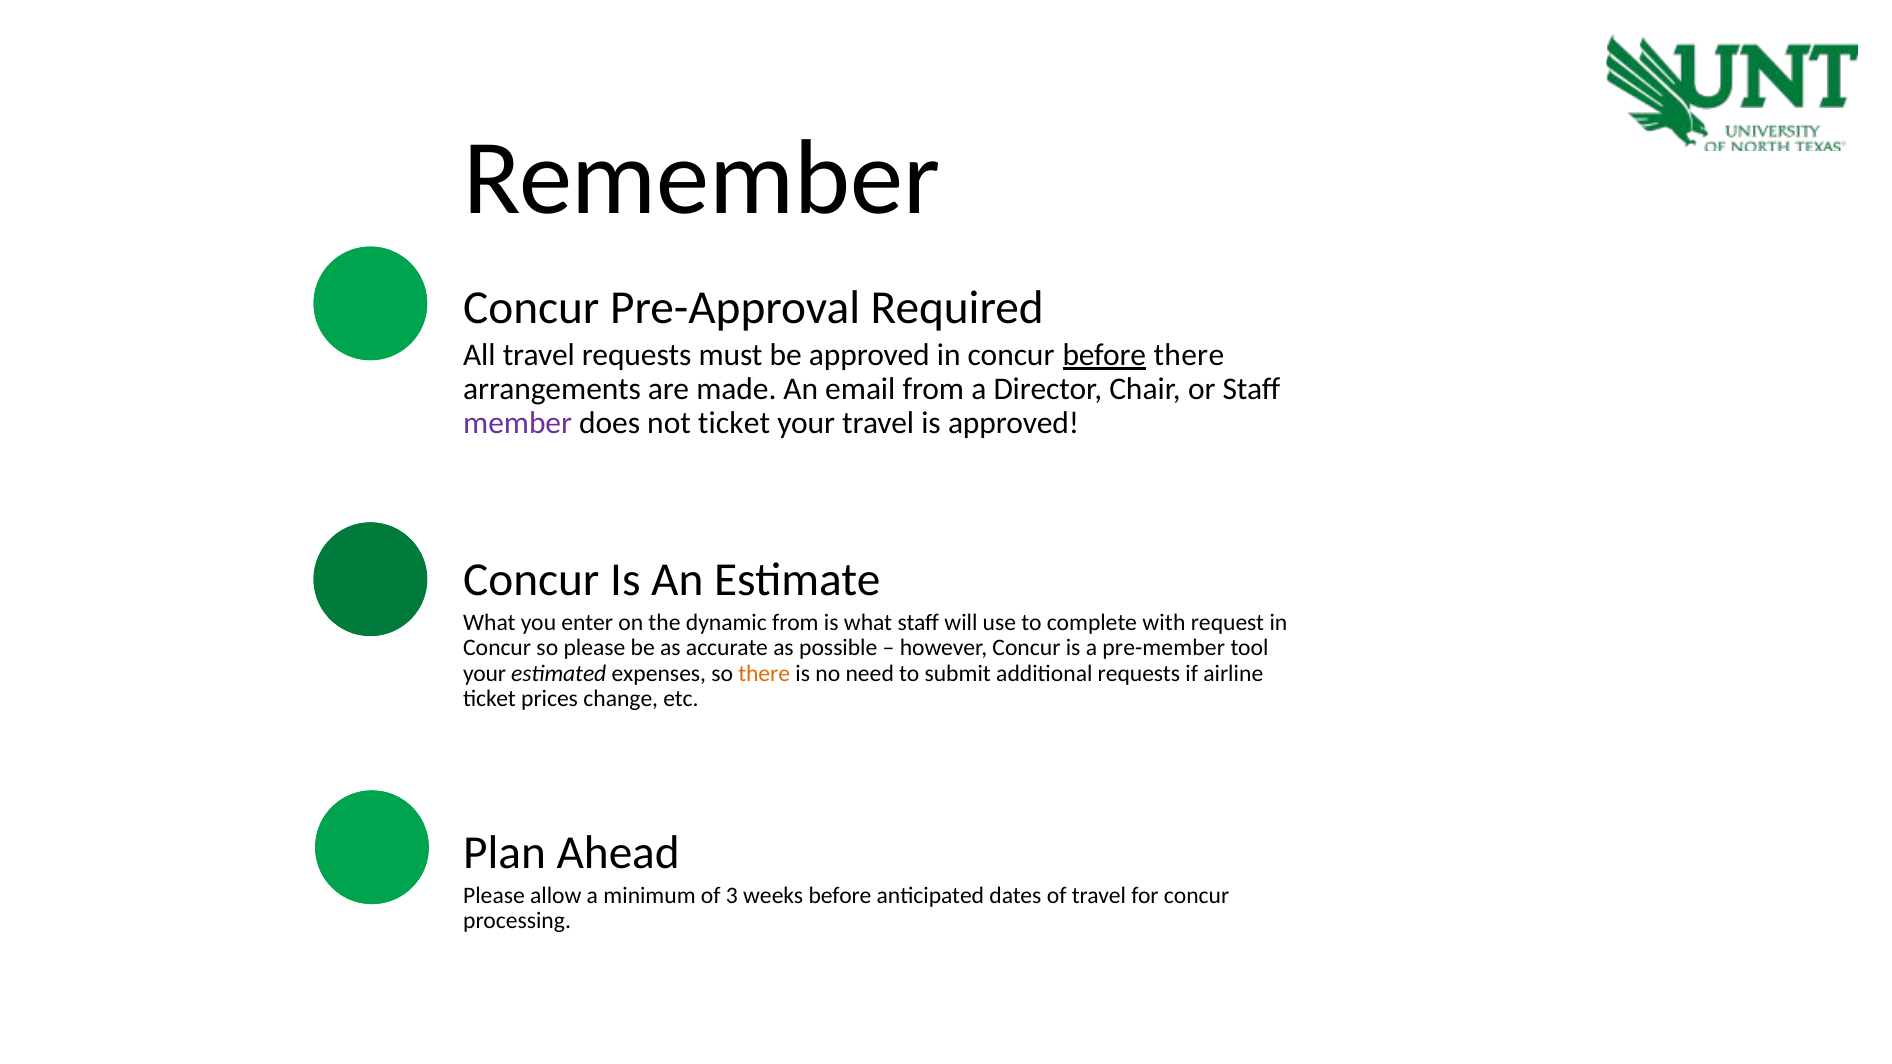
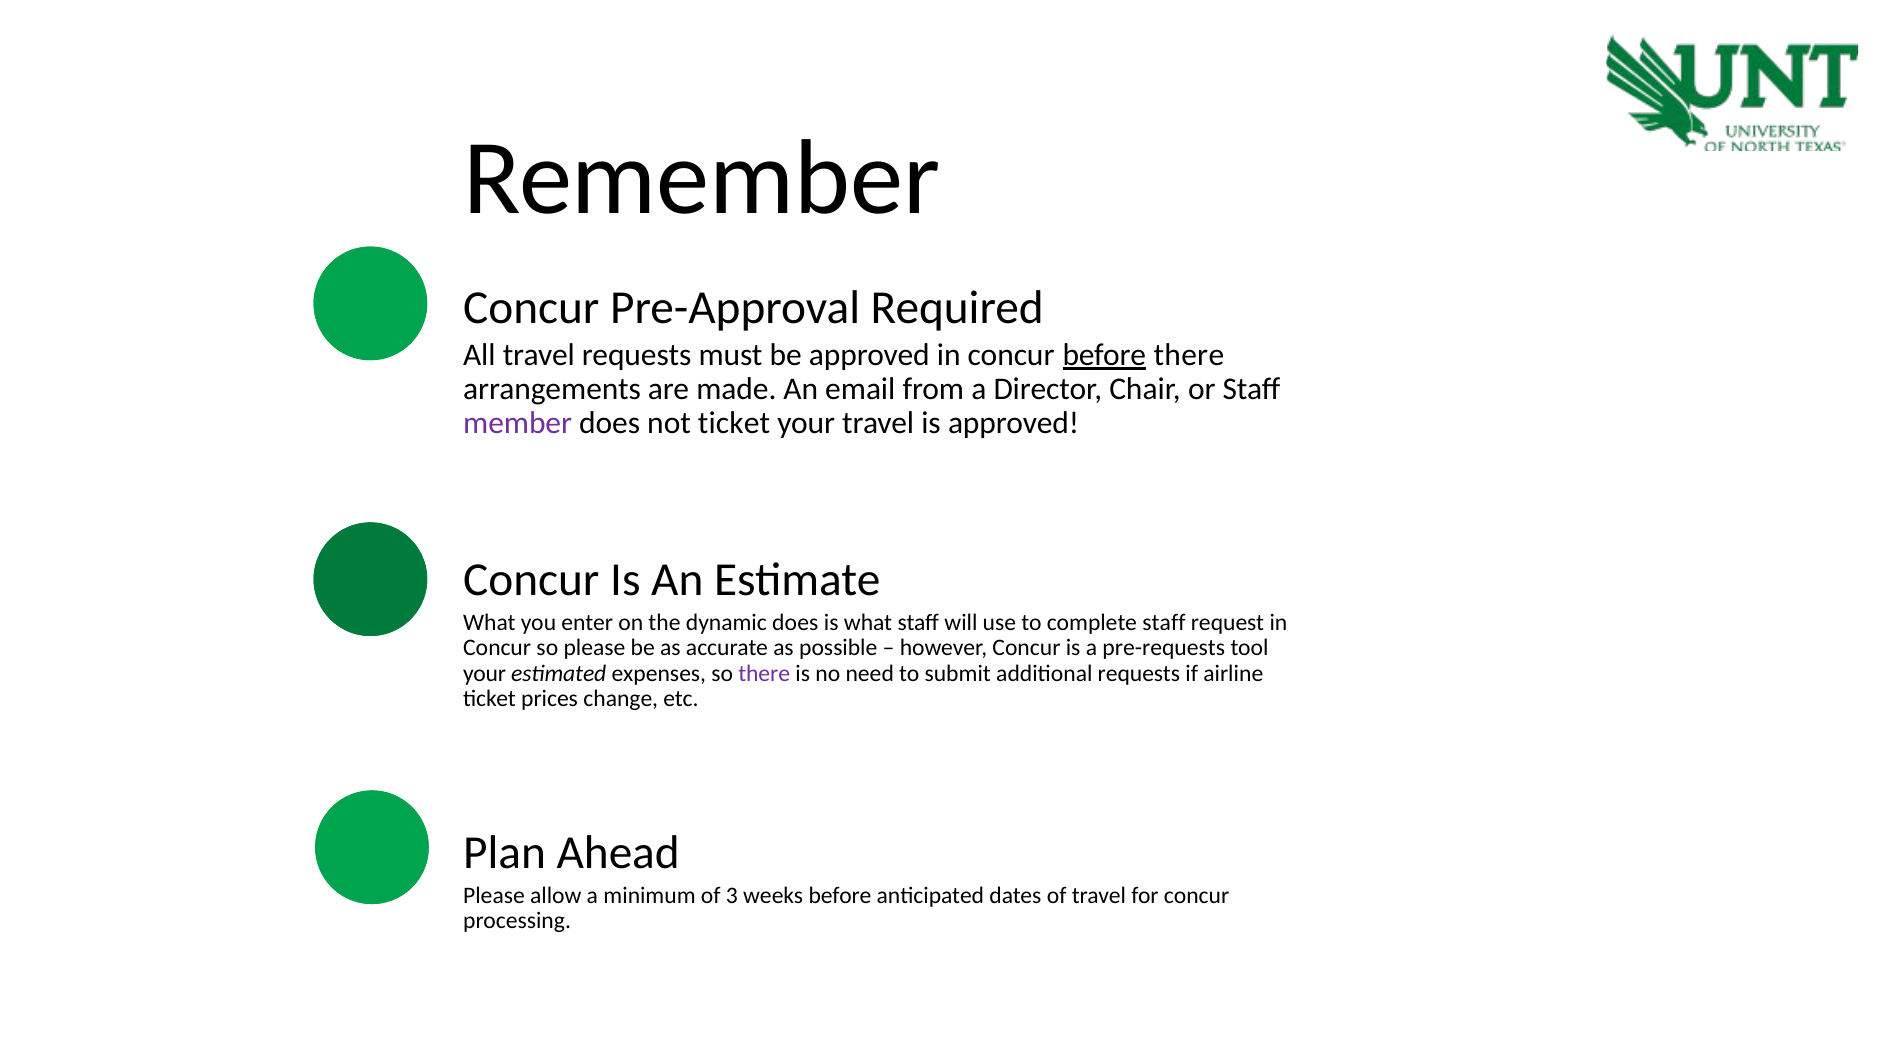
dynamic from: from -> does
complete with: with -> staff
pre-member: pre-member -> pre-requests
there at (764, 674) colour: orange -> purple
